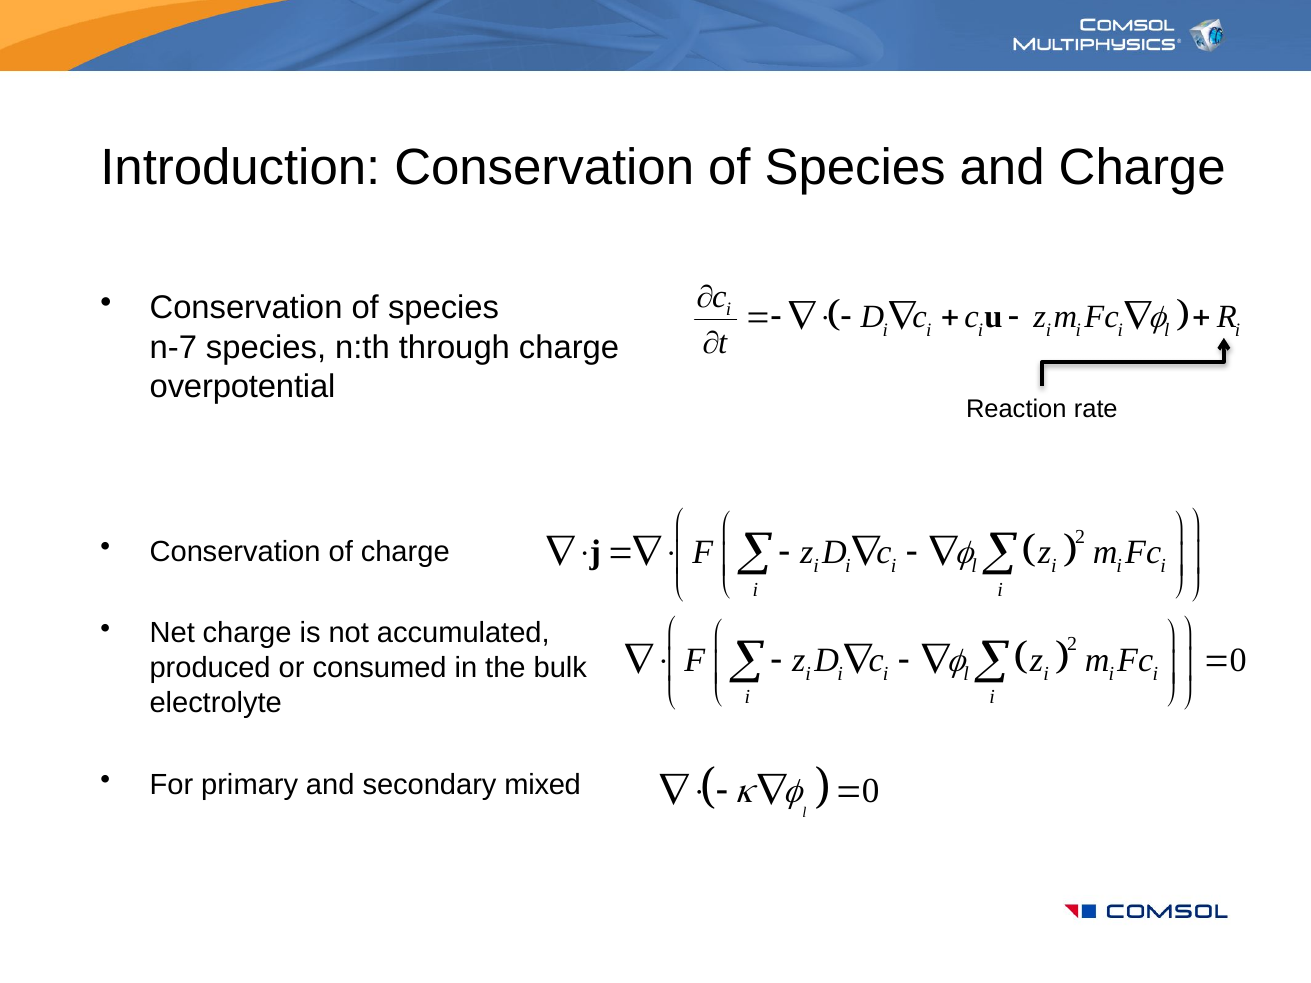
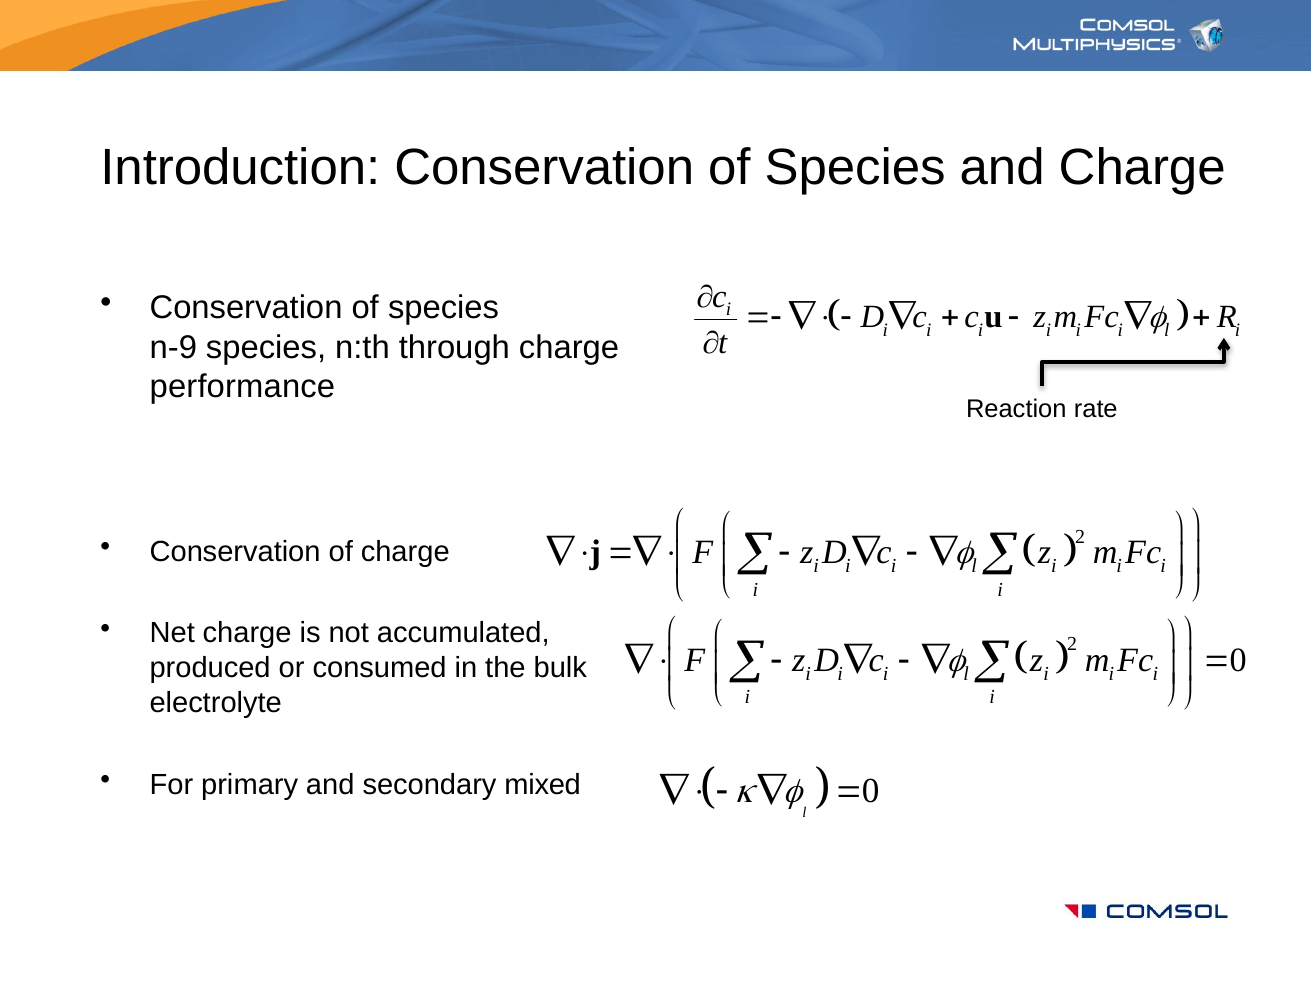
n-7: n-7 -> n-9
overpotential: overpotential -> performance
